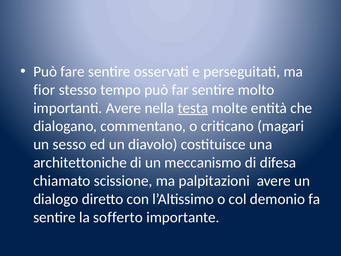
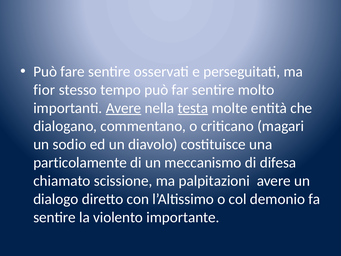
Avere at (124, 108) underline: none -> present
sesso: sesso -> sodio
architettoniche: architettoniche -> particolamente
sofferto: sofferto -> violento
